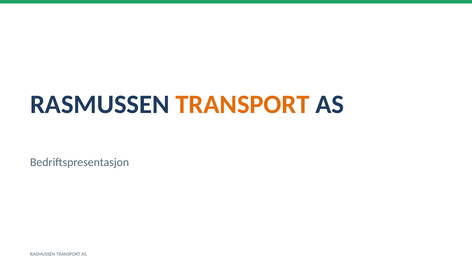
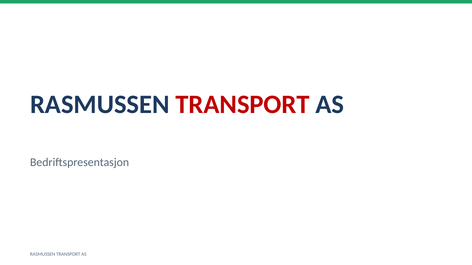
TRANSPORT at (243, 105) colour: orange -> red
